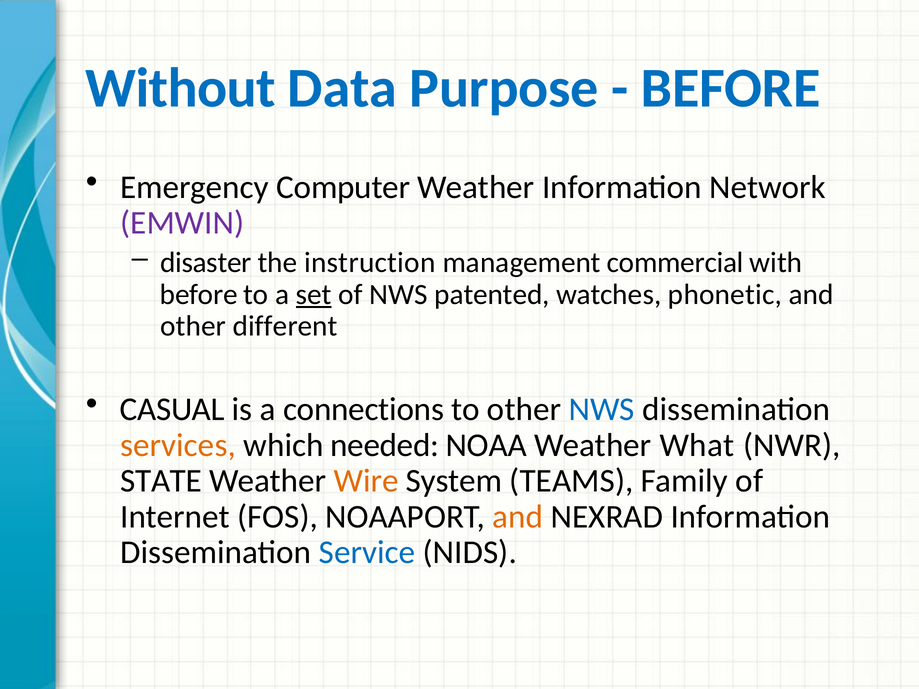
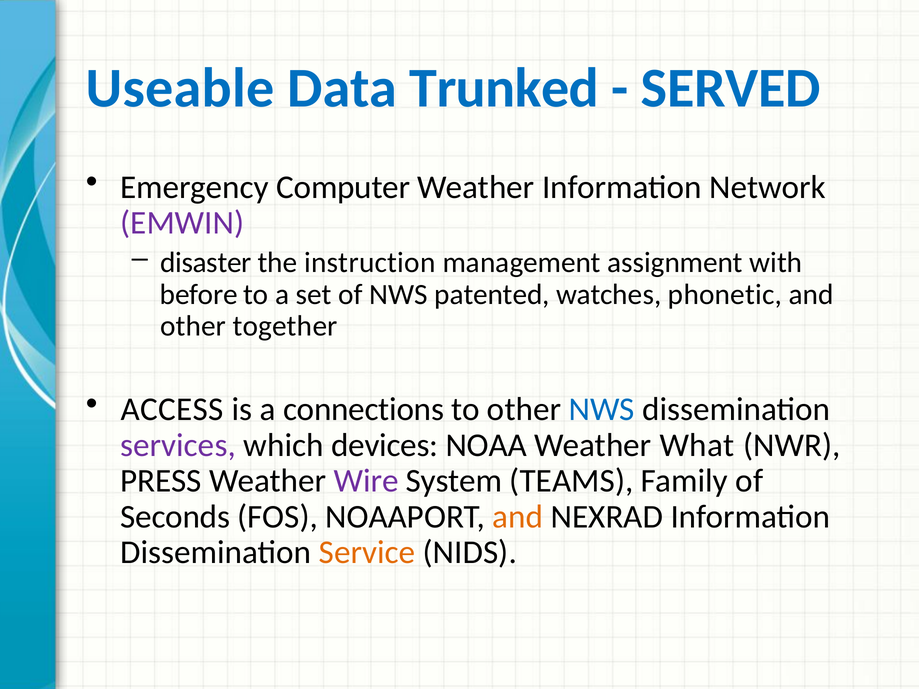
Without: Without -> Useable
Purpose: Purpose -> Trunked
BEFORE at (731, 88): BEFORE -> SERVED
commercial: commercial -> assignment
set underline: present -> none
different: different -> together
CASUAL: CASUAL -> ACCESS
services colour: orange -> purple
needed: needed -> devices
STATE: STATE -> PRESS
Wire colour: orange -> purple
Internet: Internet -> Seconds
Service colour: blue -> orange
